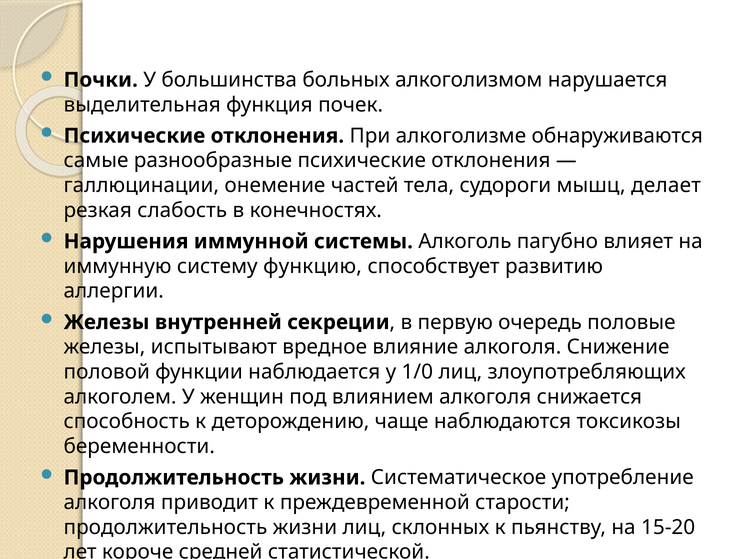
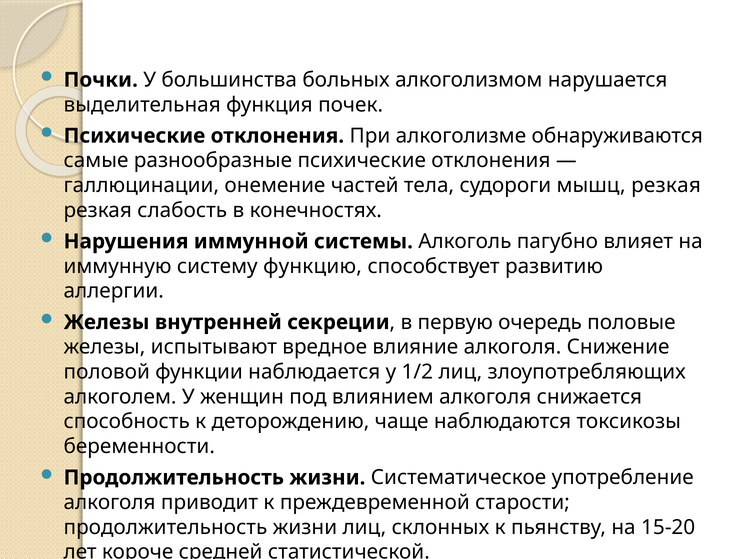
мышц делает: делает -> резкая
1/0: 1/0 -> 1/2
